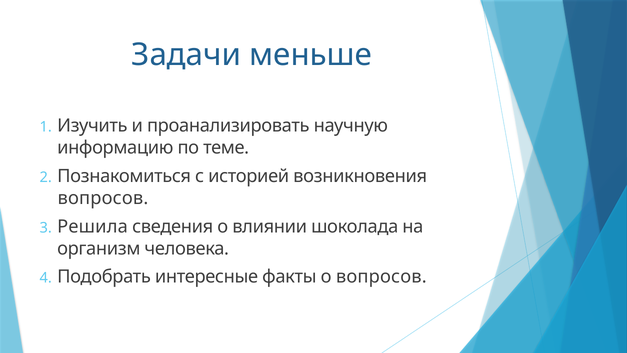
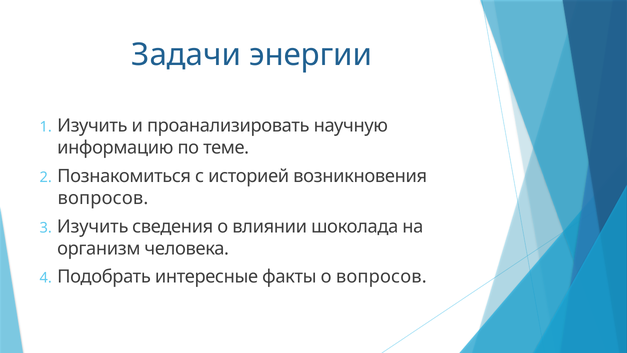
меньше: меньше -> энергии
Решила at (93, 226): Решила -> Изучить
